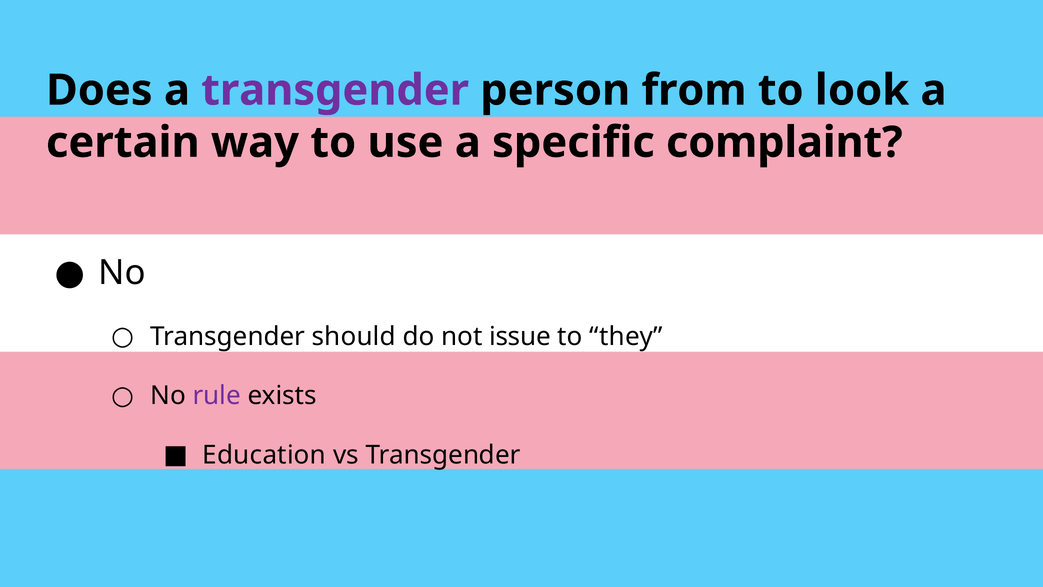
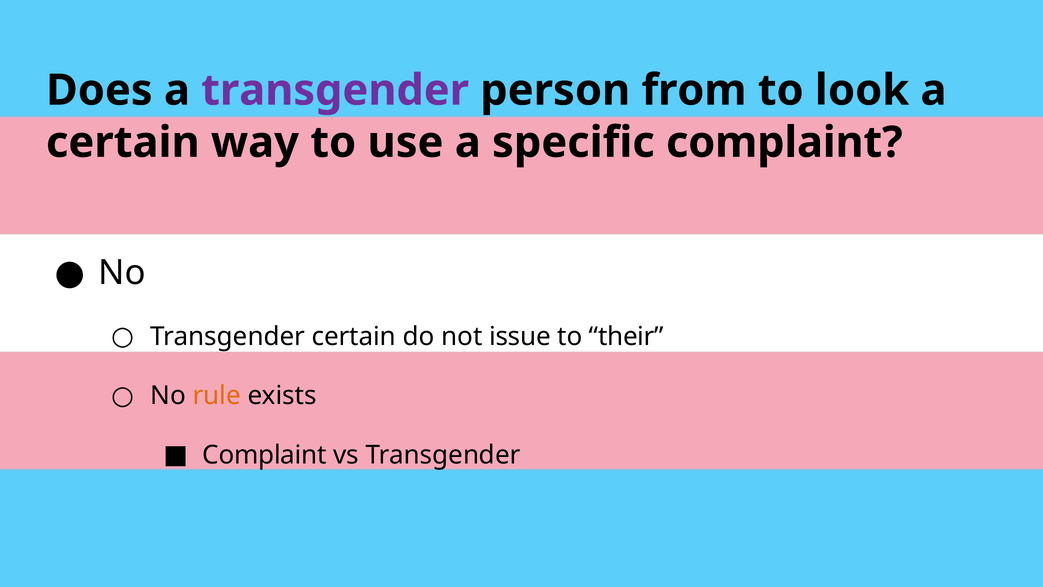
Transgender should: should -> certain
they: they -> their
rule colour: purple -> orange
Education at (264, 455): Education -> Complaint
